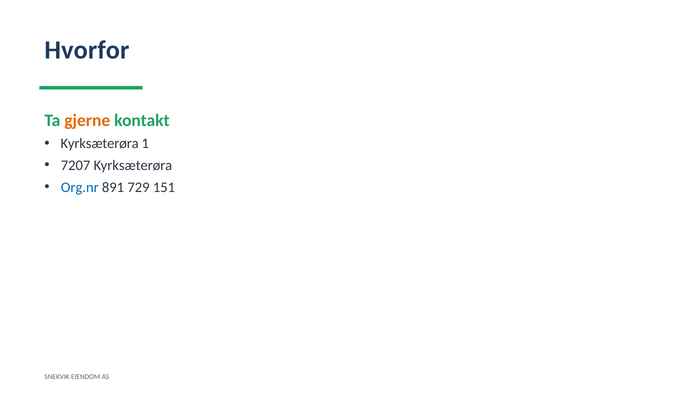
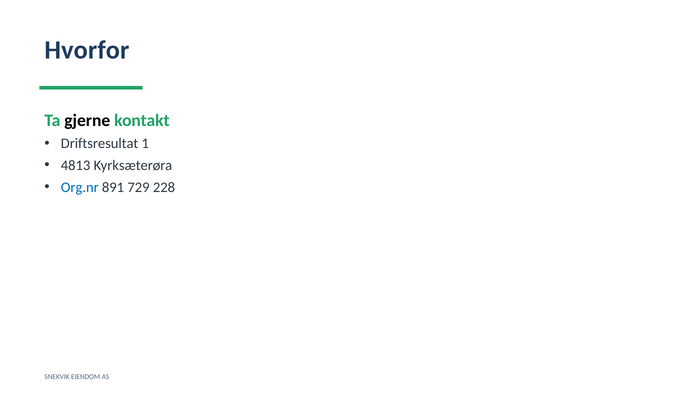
gjerne colour: orange -> black
Kyrksæterøra at (100, 144): Kyrksæterøra -> Driftsresultat
7207: 7207 -> 4813
151: 151 -> 228
